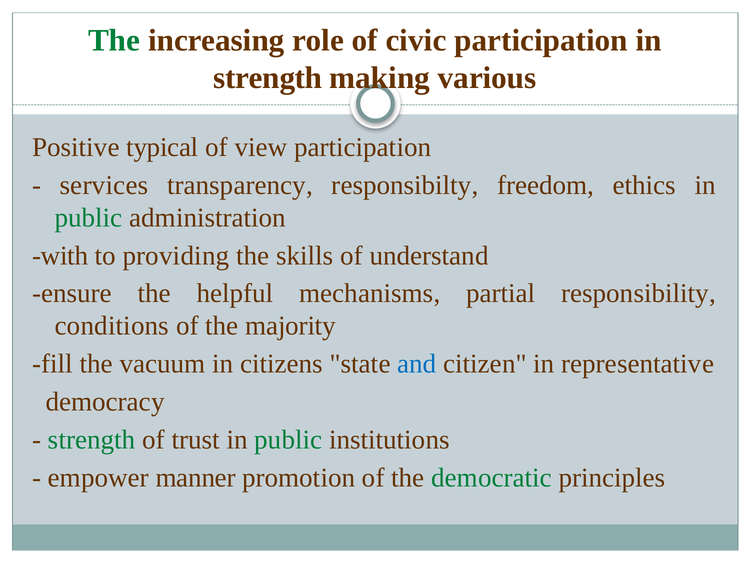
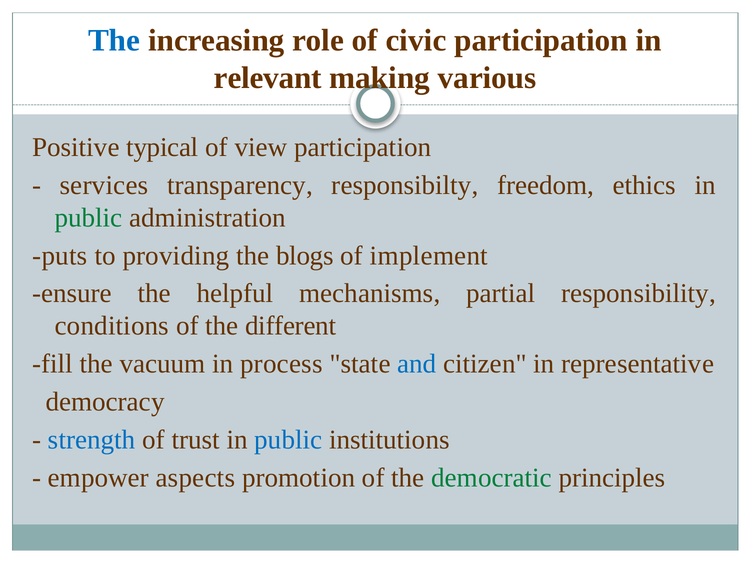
The at (114, 40) colour: green -> blue
strength at (268, 78): strength -> relevant
with: with -> puts
skills: skills -> blogs
understand: understand -> implement
majority: majority -> different
citizens: citizens -> process
strength at (92, 440) colour: green -> blue
public at (288, 440) colour: green -> blue
manner: manner -> aspects
